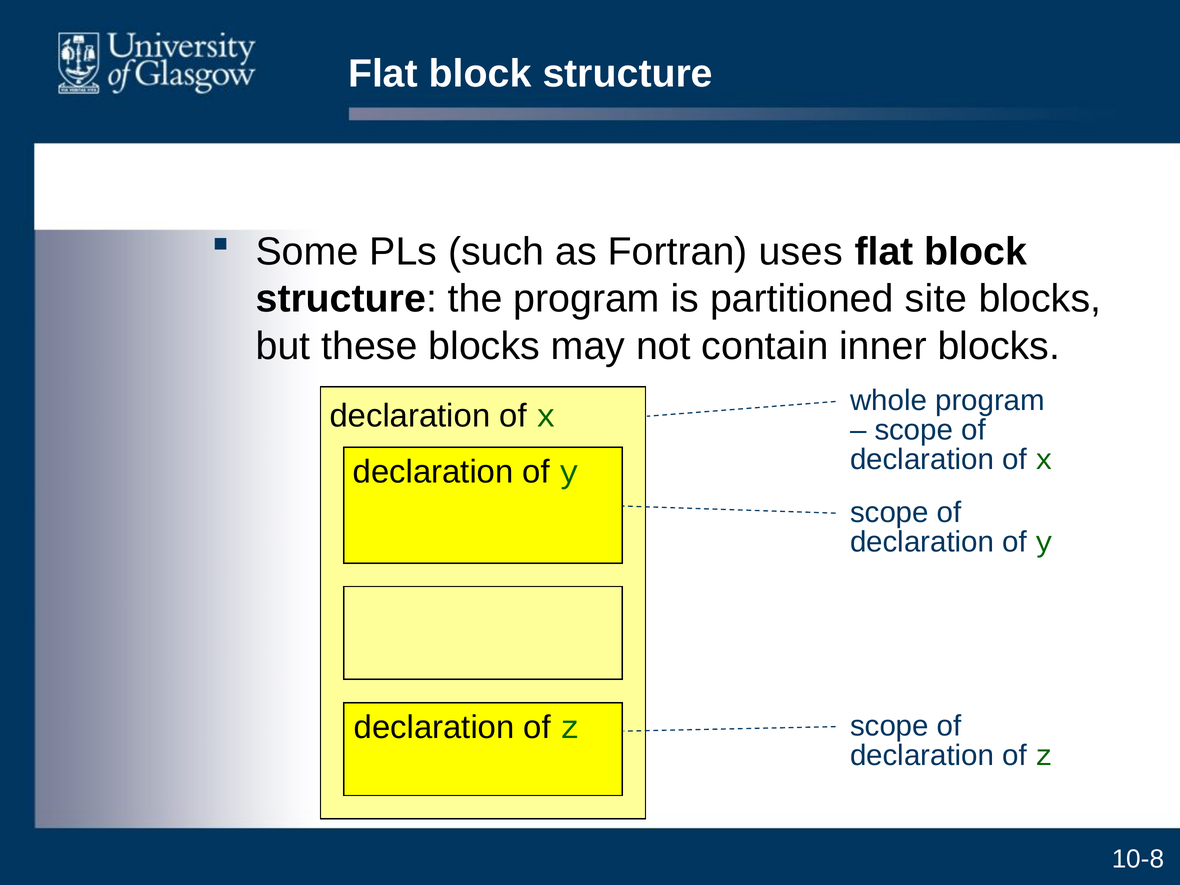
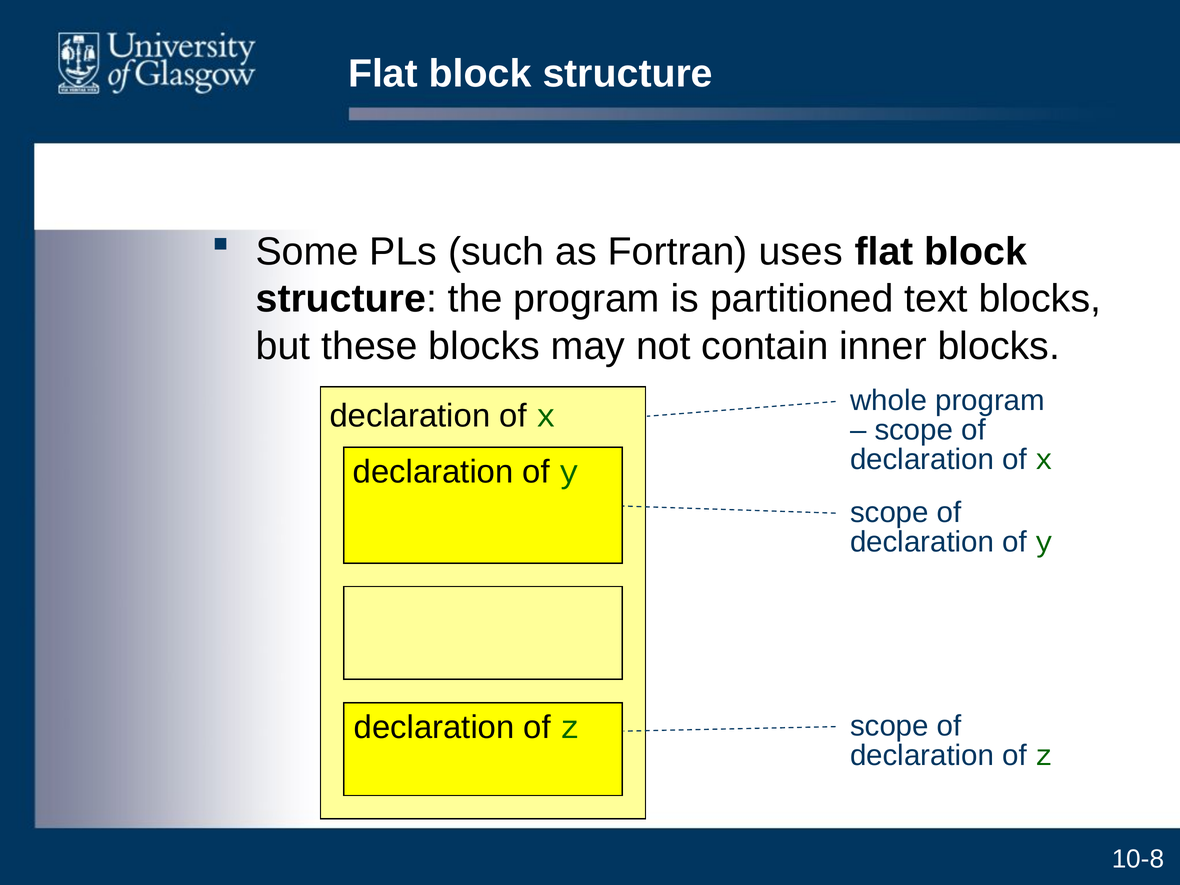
site: site -> text
